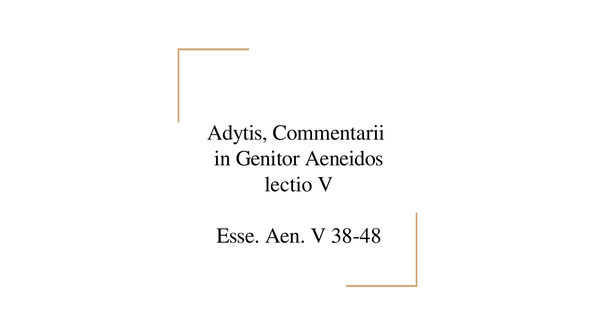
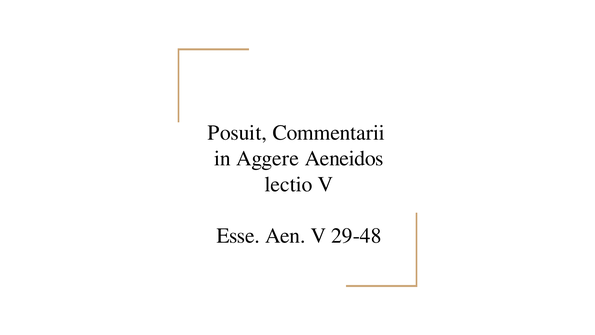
Adytis: Adytis -> Posuit
Genitor: Genitor -> Aggere
38-48: 38-48 -> 29-48
